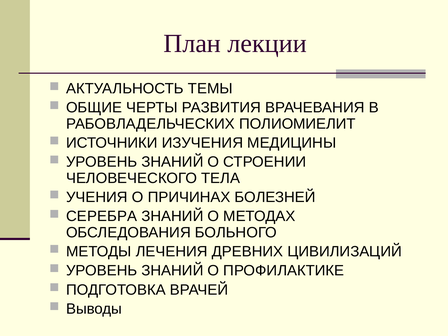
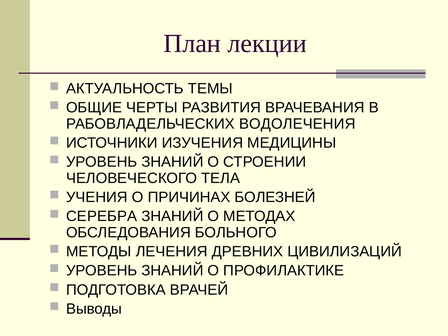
ПОЛИОМИЕЛИТ: ПОЛИОМИЕЛИТ -> ВОДОЛЕЧЕНИЯ
